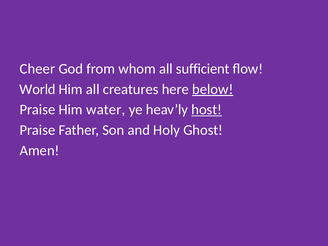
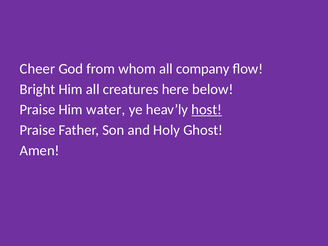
sufficient: sufficient -> company
World: World -> Bright
below underline: present -> none
